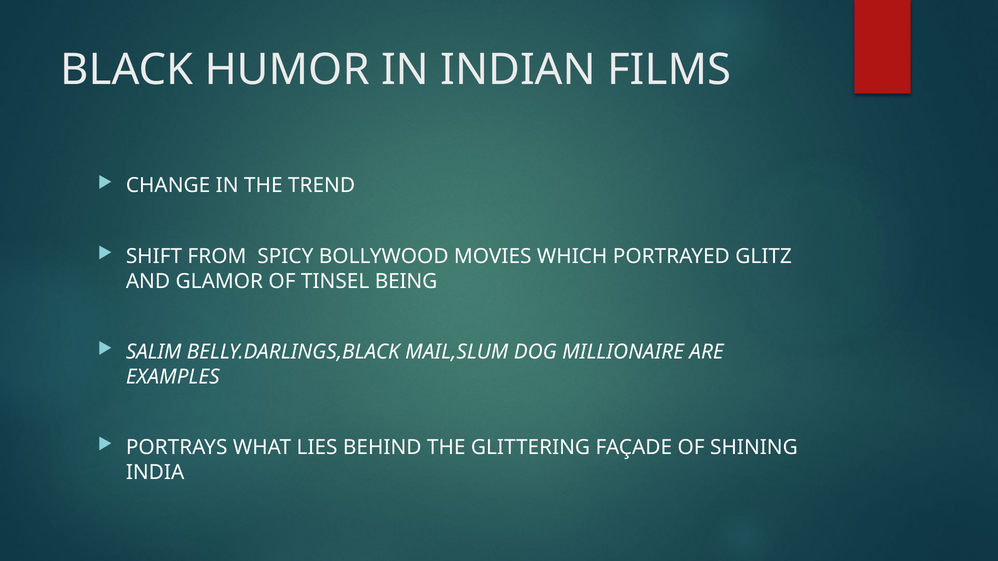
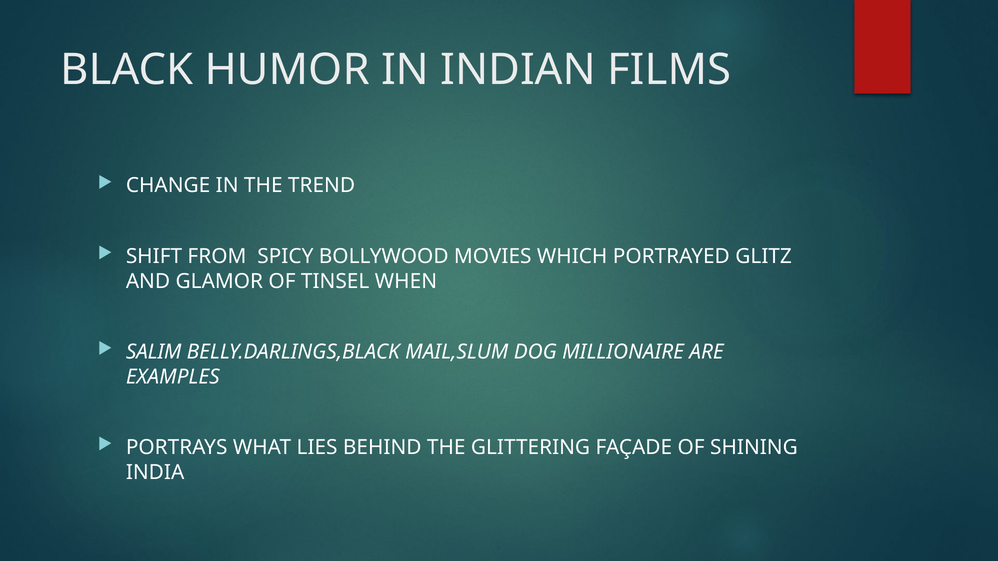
BEING: BEING -> WHEN
